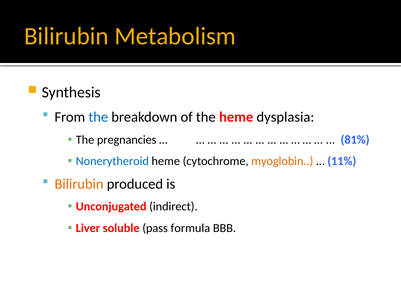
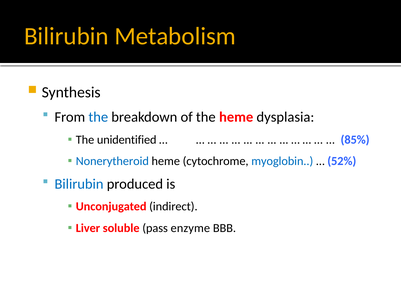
pregnancies: pregnancies -> unidentified
81%: 81% -> 85%
myoglobin colour: orange -> blue
11%: 11% -> 52%
Bilirubin at (79, 184) colour: orange -> blue
formula: formula -> enzyme
